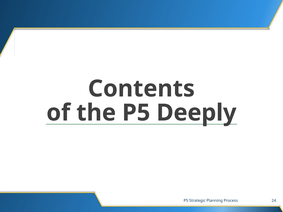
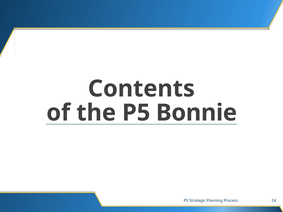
Deeply: Deeply -> Bonnie
